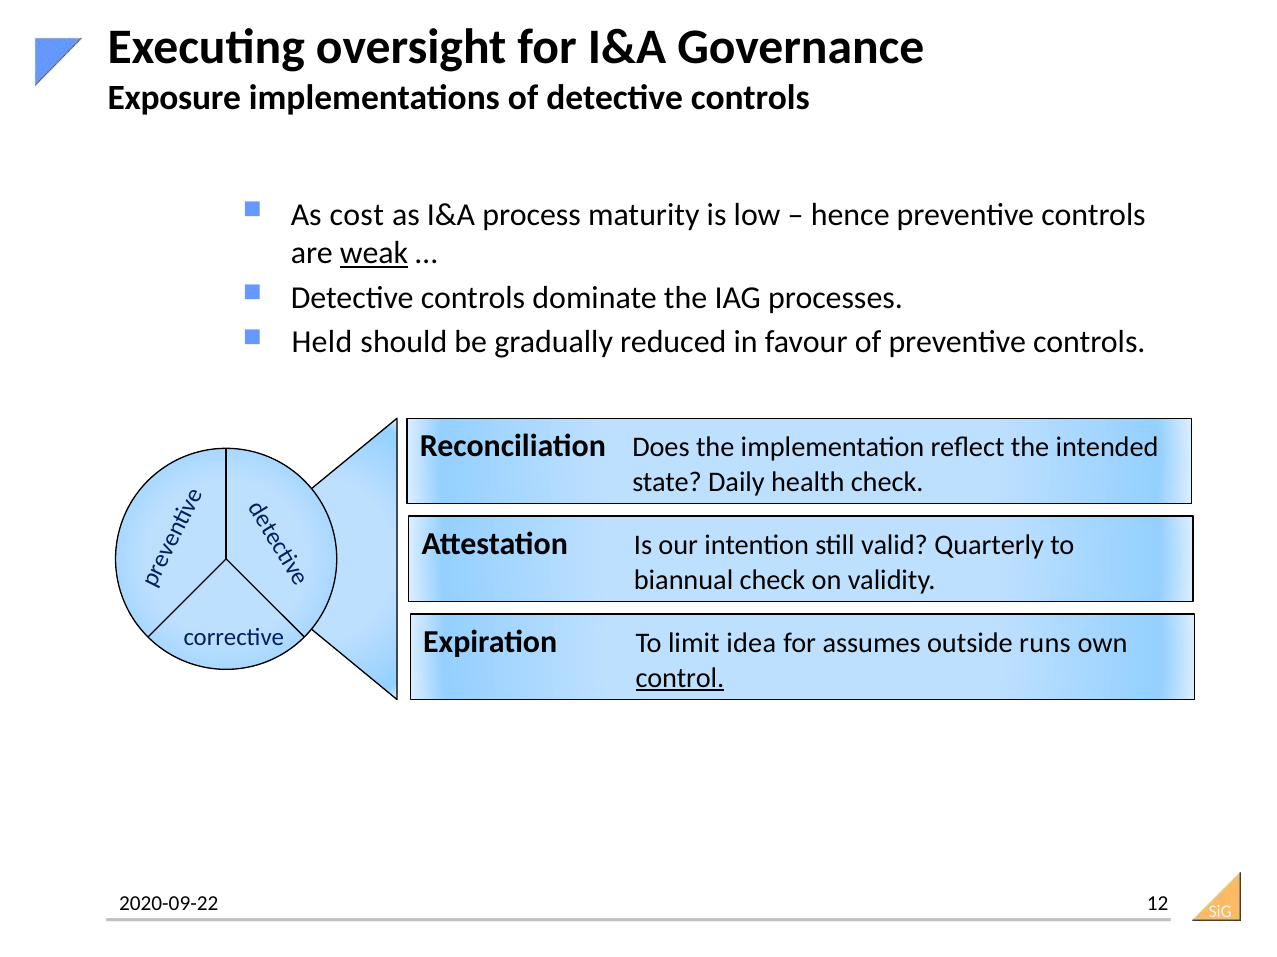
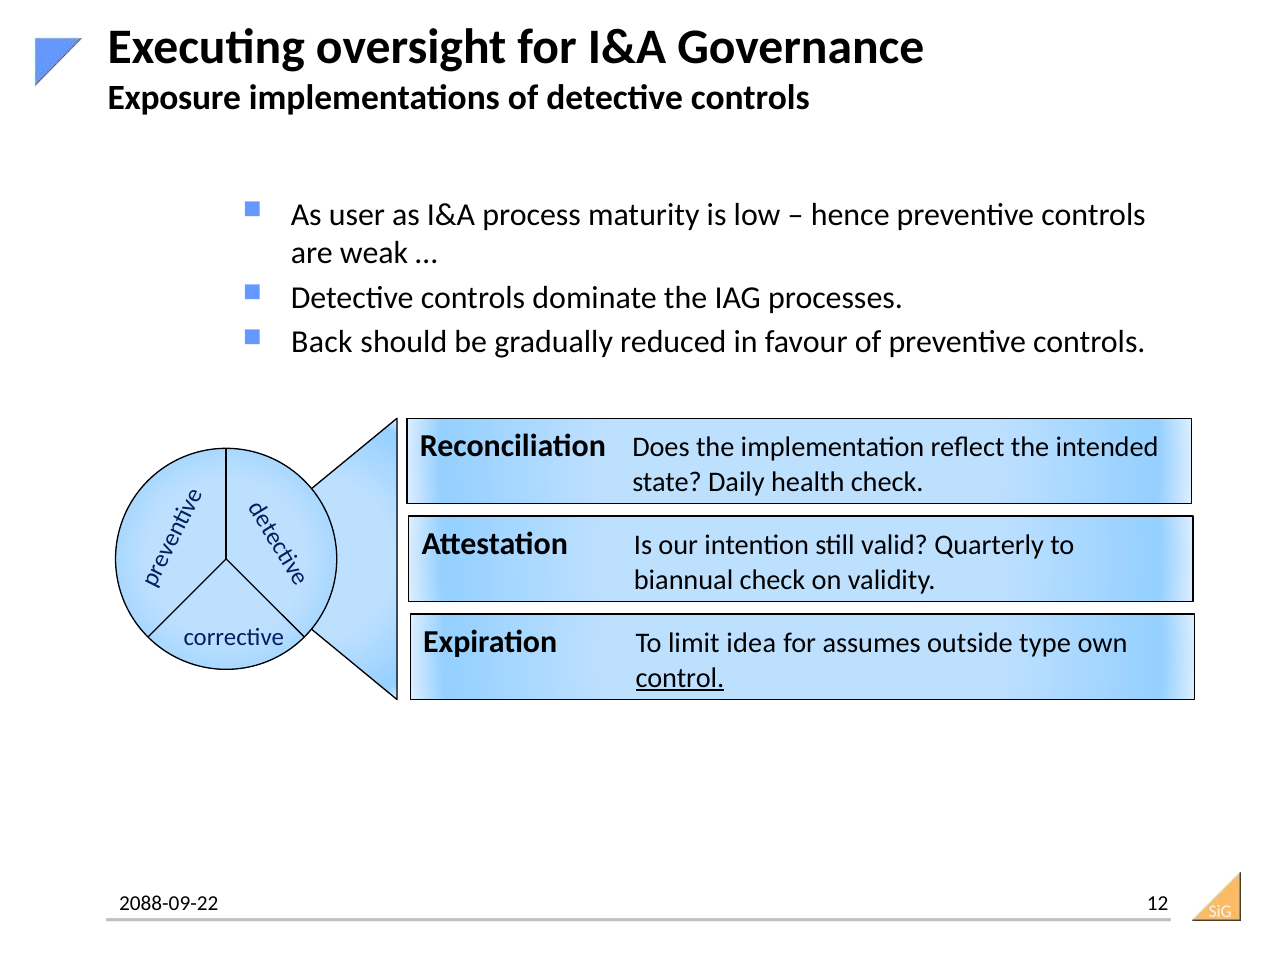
cost: cost -> user
weak underline: present -> none
Held: Held -> Back
runs: runs -> type
2020-09-22: 2020-09-22 -> 2088-09-22
